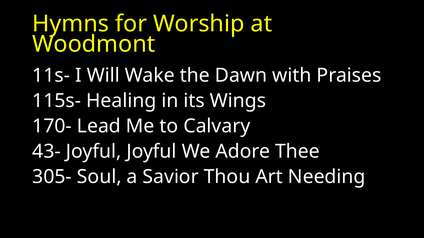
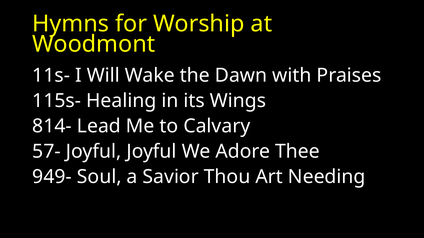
170-: 170- -> 814-
43-: 43- -> 57-
305-: 305- -> 949-
